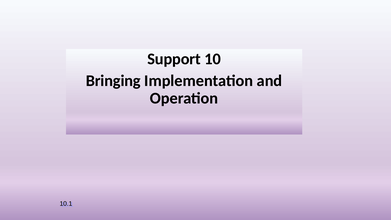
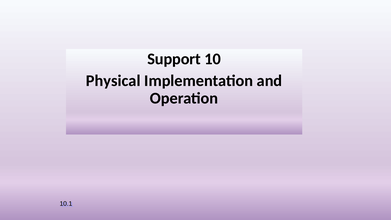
Bringing: Bringing -> Physical
